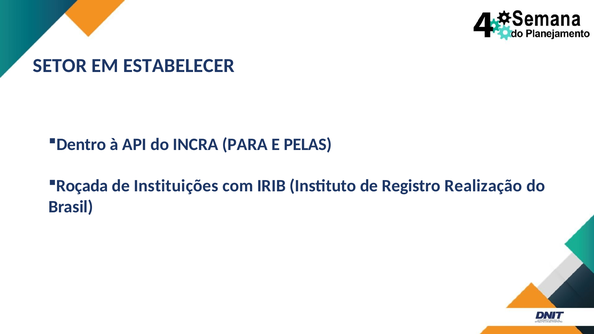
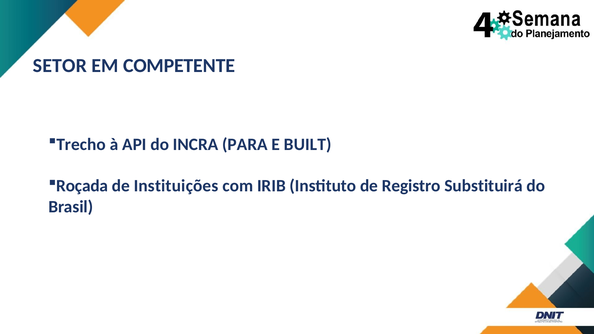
ESTABELECER: ESTABELECER -> COMPETENTE
Dentro: Dentro -> Trecho
PELAS: PELAS -> BUILT
Realização: Realização -> Substituirá
